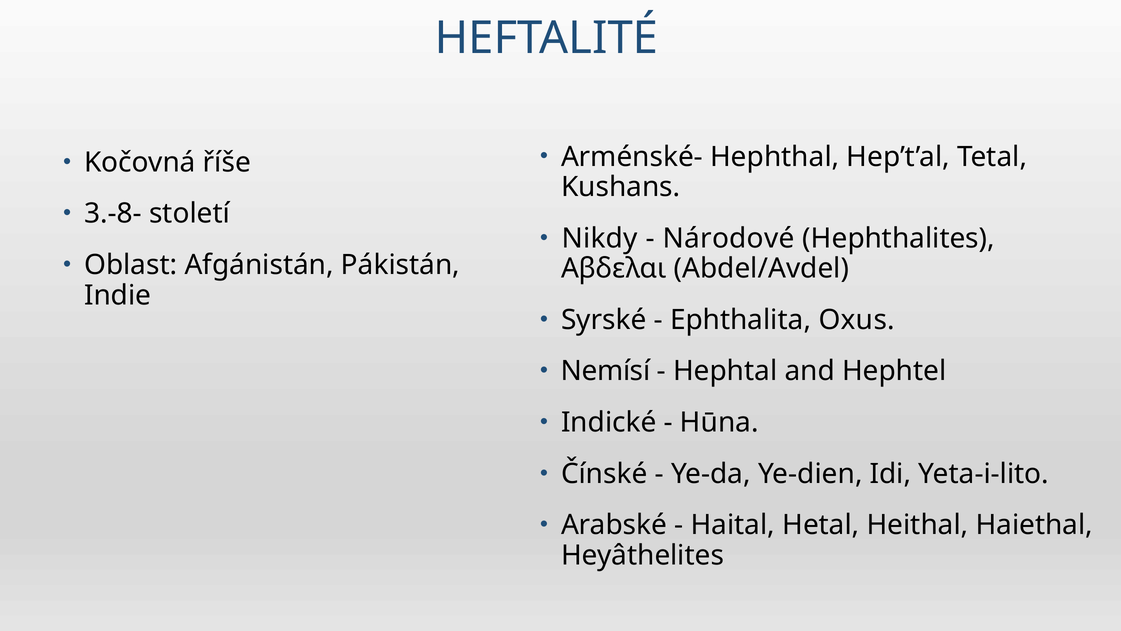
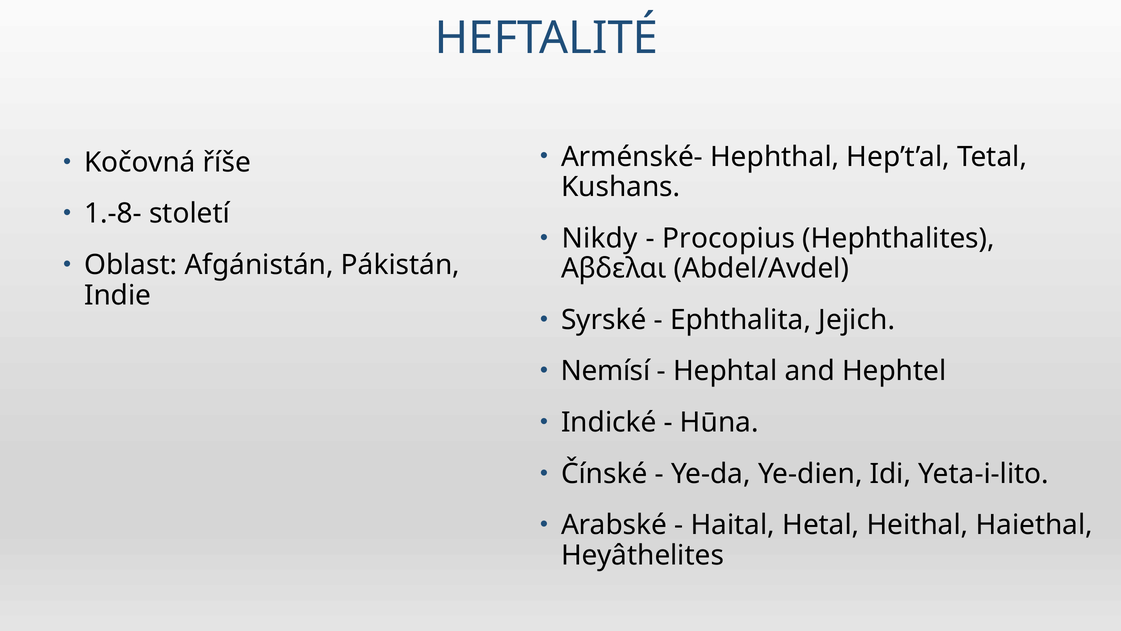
3.-8-: 3.-8- -> 1.-8-
Národové: Národové -> Procopius
Oxus: Oxus -> Jejich
